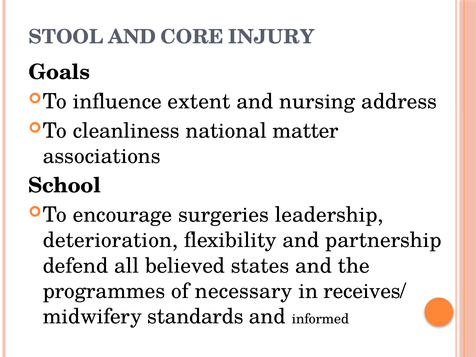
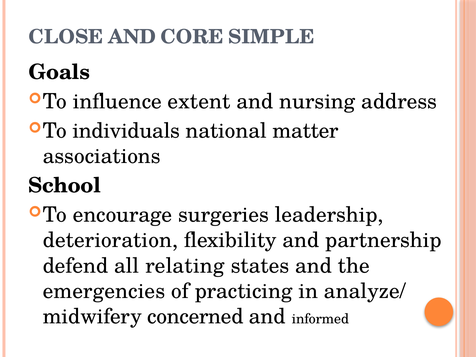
STOOL: STOOL -> CLOSE
INJURY: INJURY -> SIMPLE
cleanliness: cleanliness -> individuals
believed: believed -> relating
programmes: programmes -> emergencies
necessary: necessary -> practicing
receives/: receives/ -> analyze/
standards: standards -> concerned
